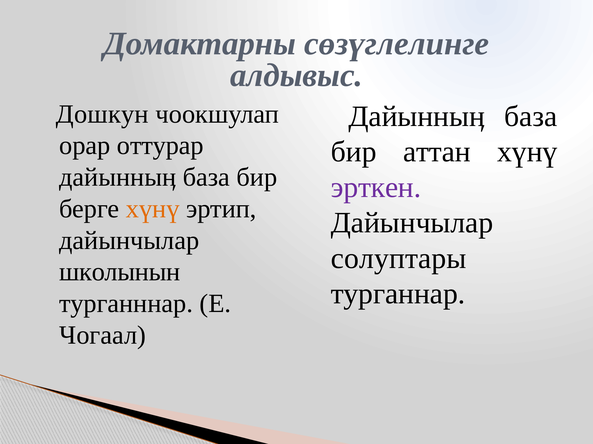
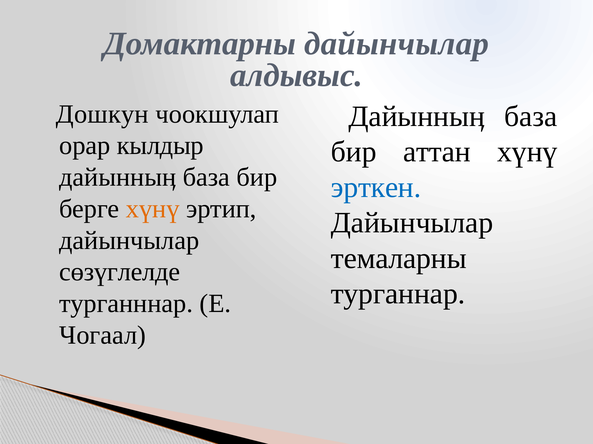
Домактарны сөзүглелинге: сөзүглелинге -> дайынчылар
оттурар: оттурар -> кылдыр
эрткен colour: purple -> blue
солуптары: солуптары -> темаларны
школынын: школынын -> сөзүглелде
